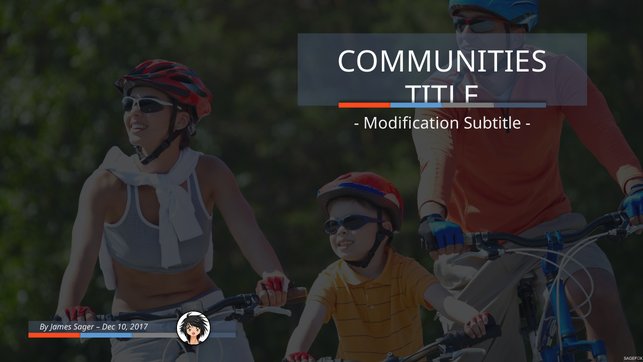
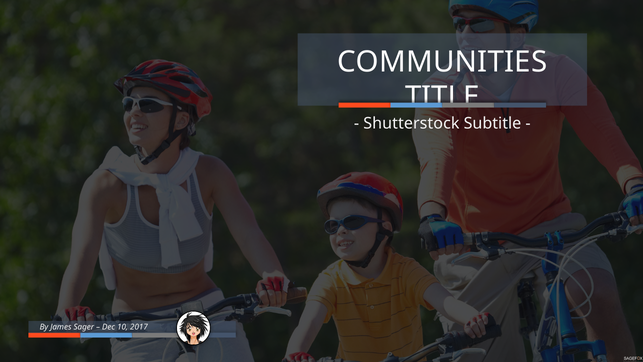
Modification: Modification -> Shutterstock
